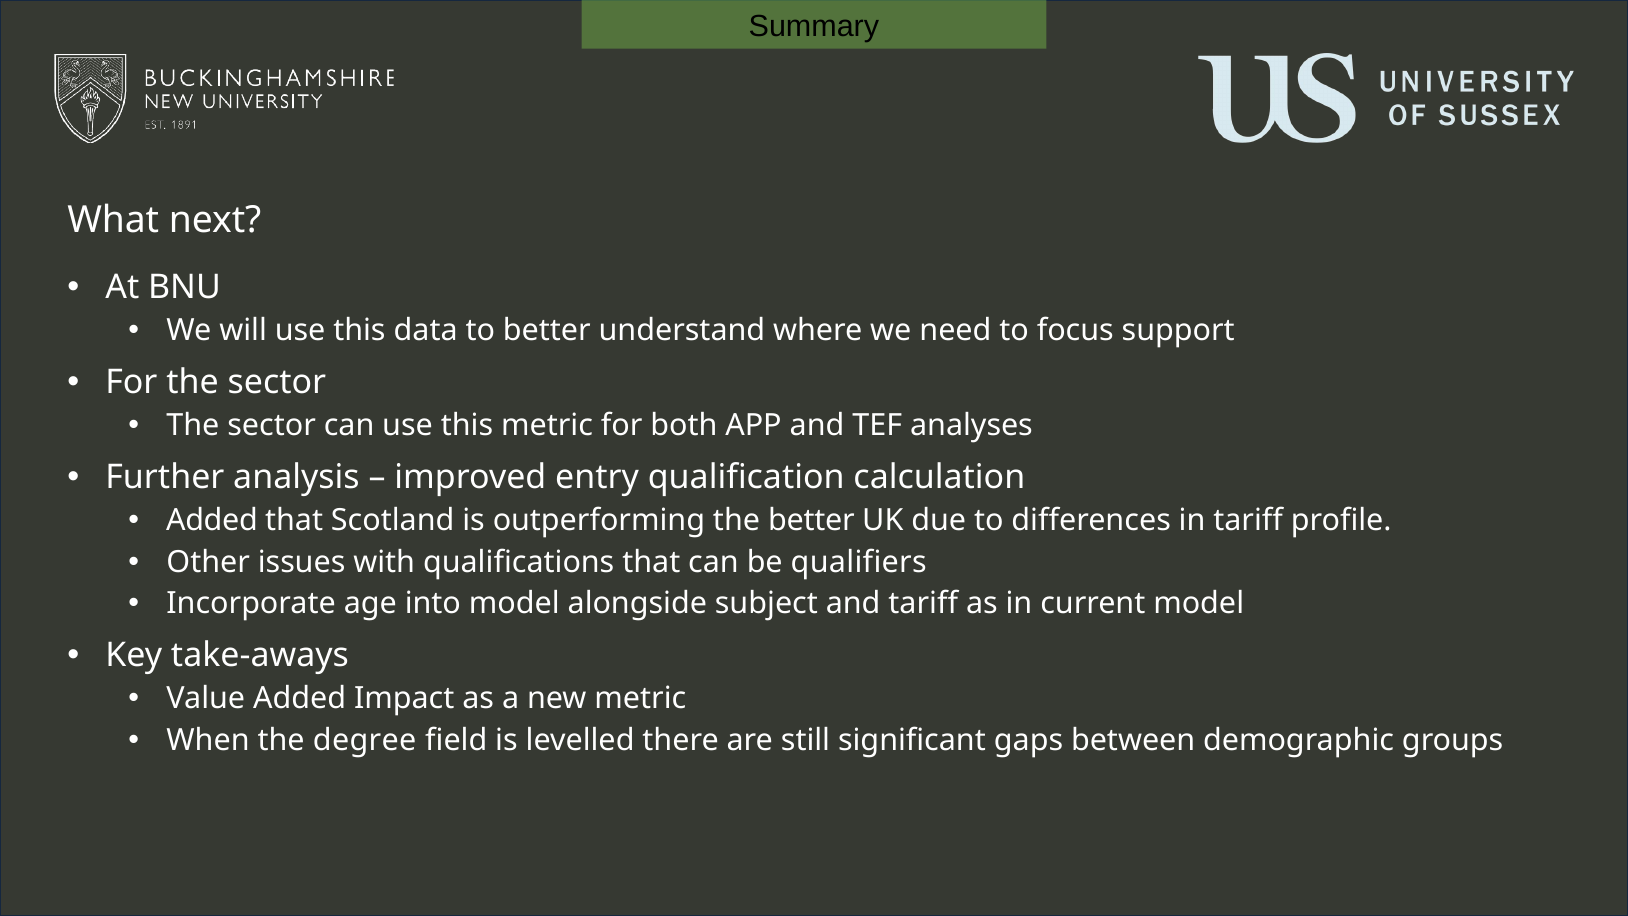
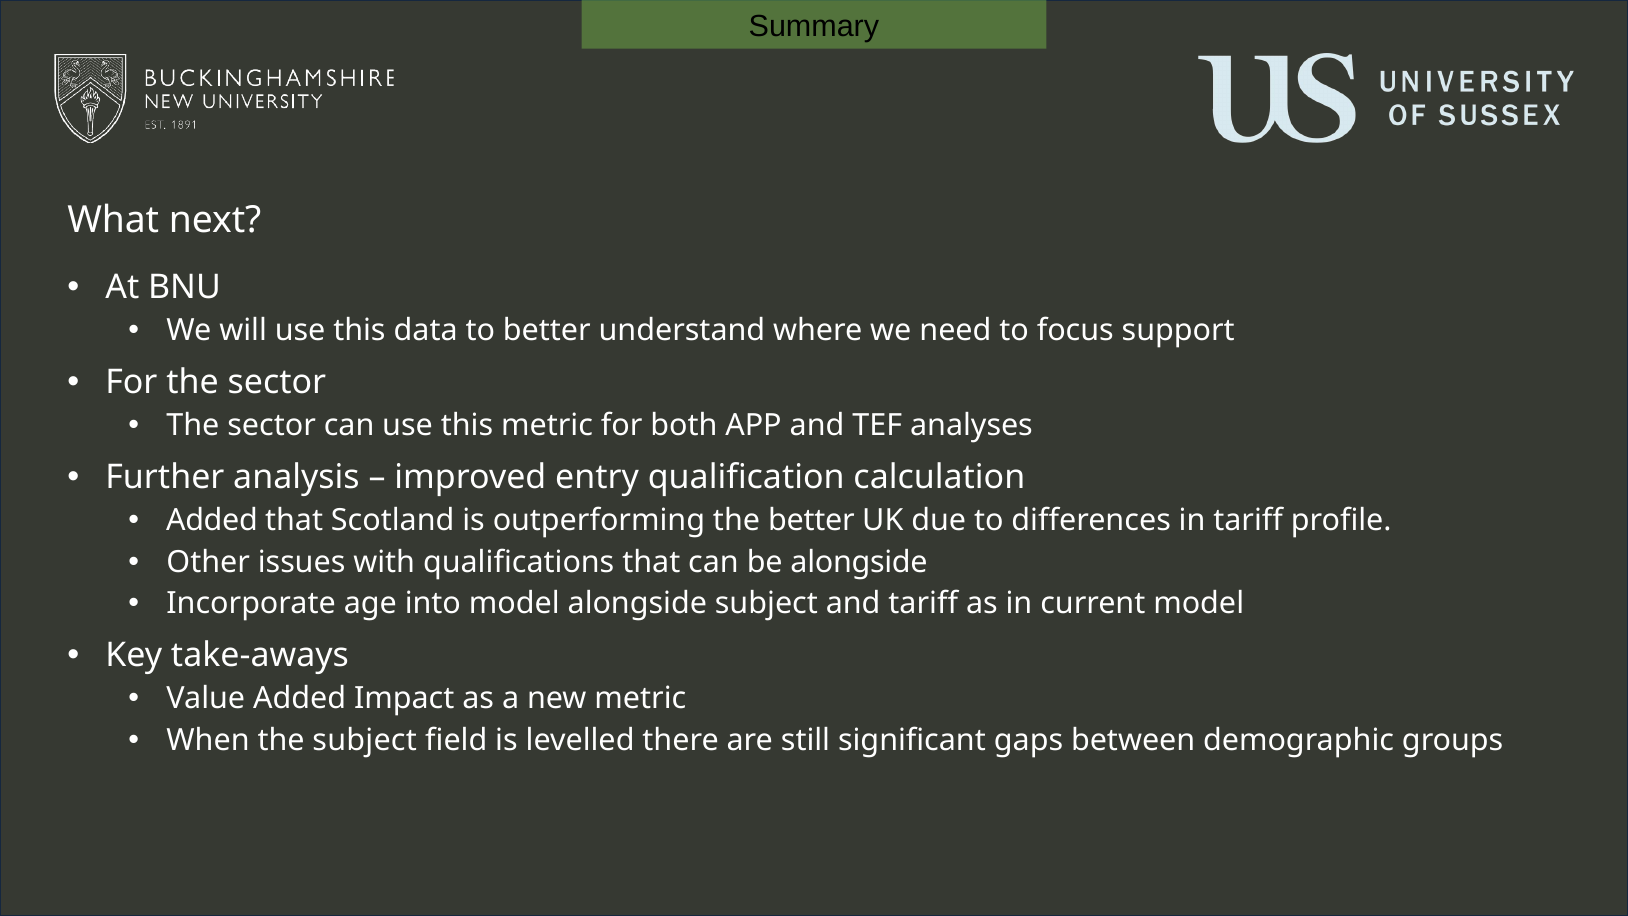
be qualifiers: qualifiers -> alongside
the degree: degree -> subject
